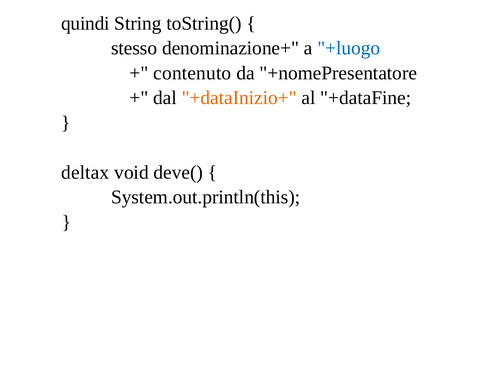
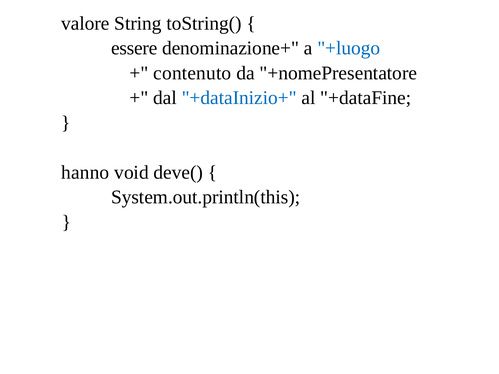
quindi: quindi -> valore
stesso: stesso -> essere
+dataInizio+ colour: orange -> blue
deltax: deltax -> hanno
